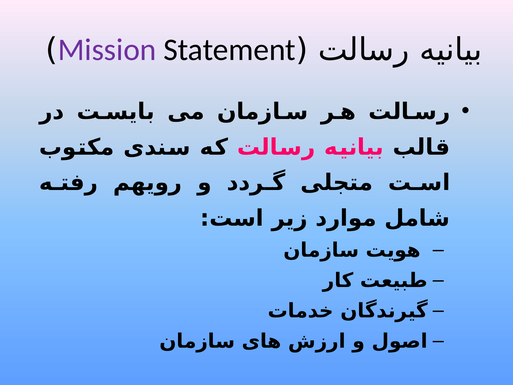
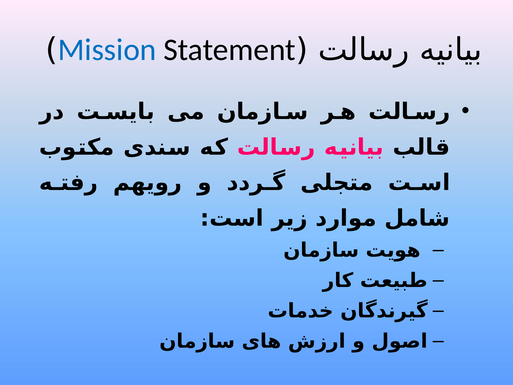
Mission colour: purple -> blue
